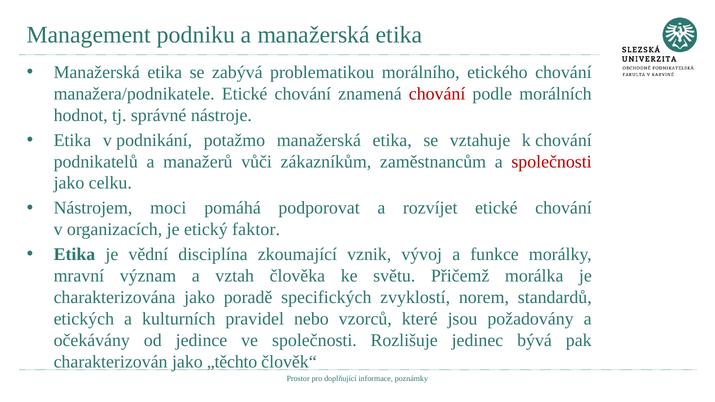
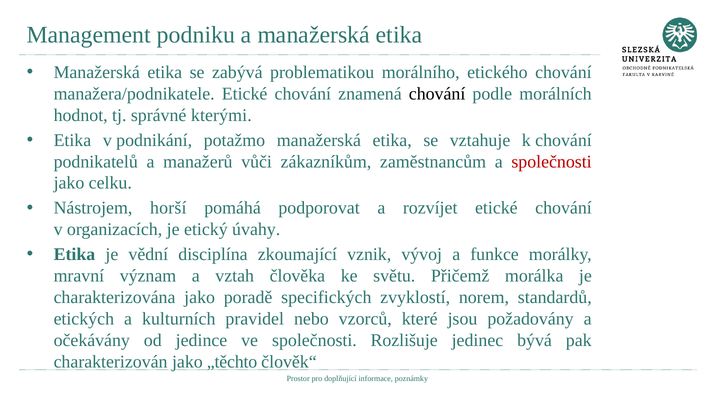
chování at (437, 94) colour: red -> black
nástroje: nástroje -> kterými
moci: moci -> horší
faktor: faktor -> úvahy
